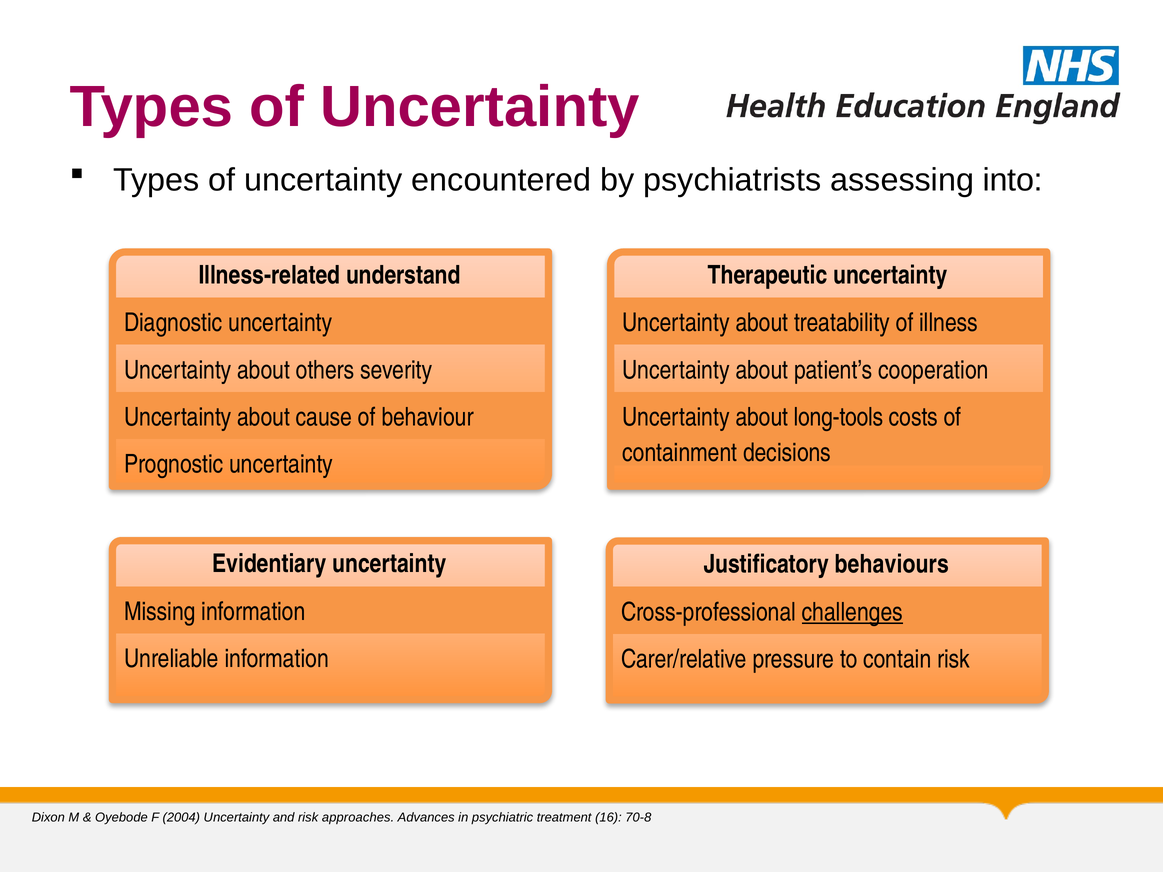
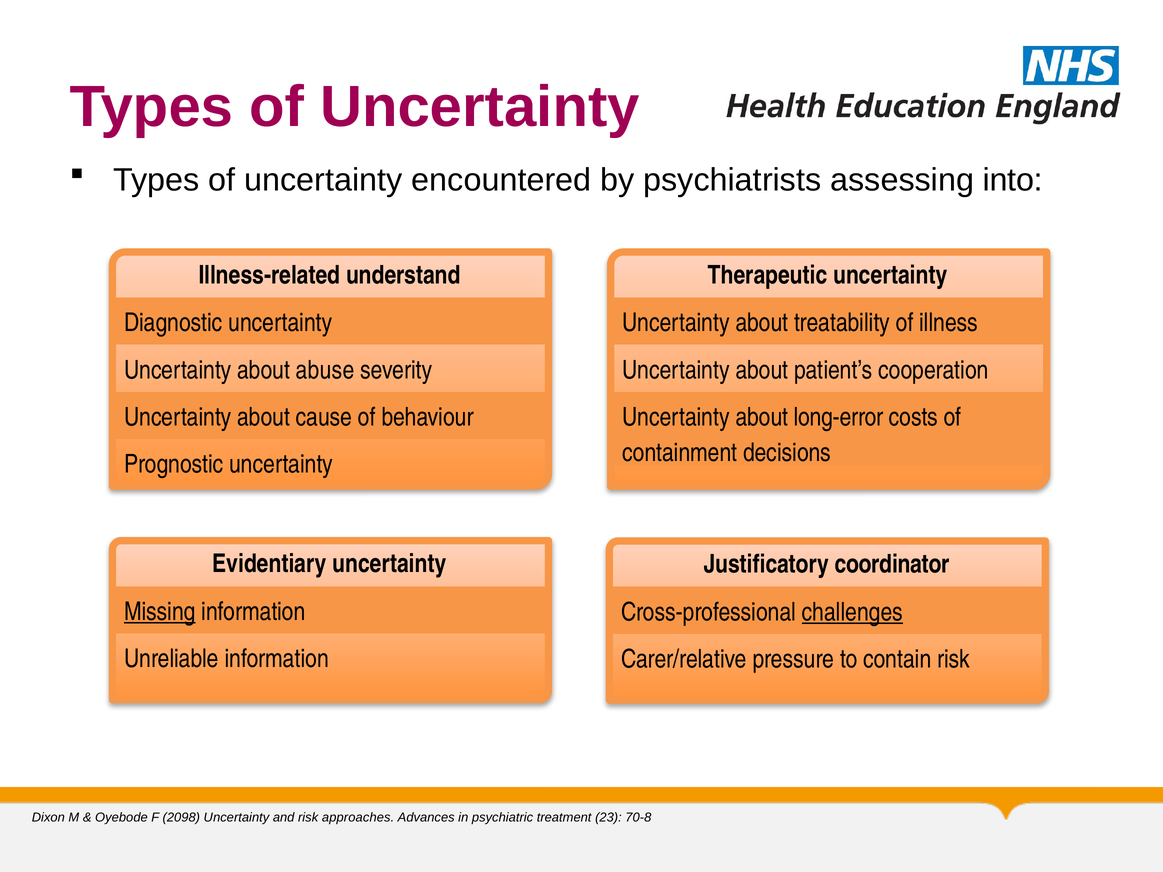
others: others -> abuse
long-tools: long-tools -> long-error
behaviours: behaviours -> coordinator
Missing underline: none -> present
2004: 2004 -> 2098
16: 16 -> 23
